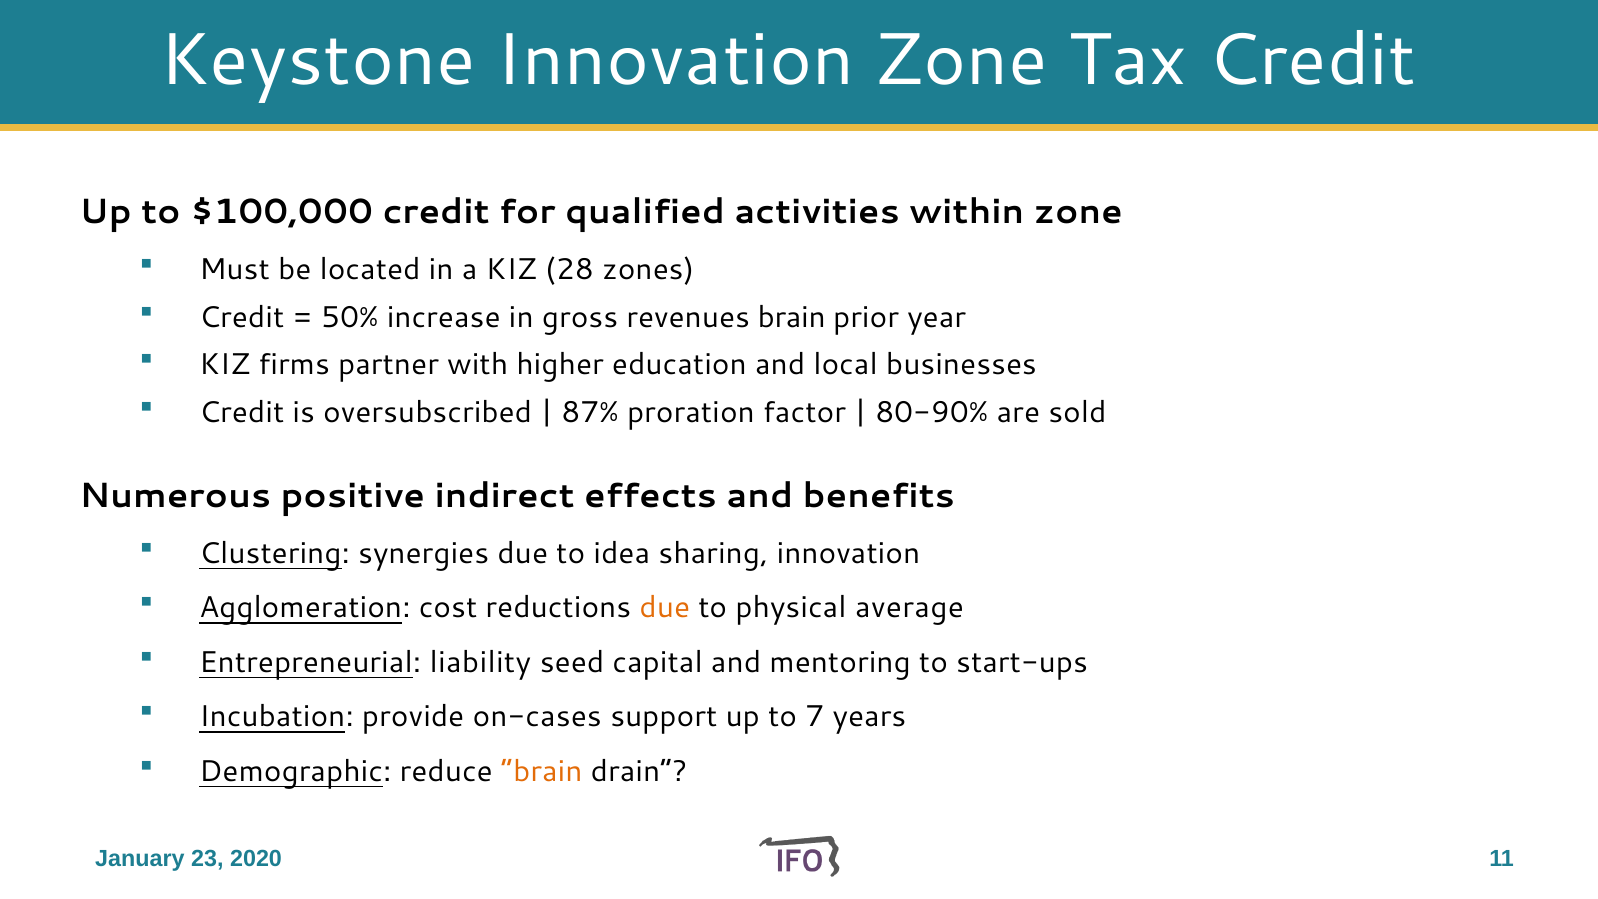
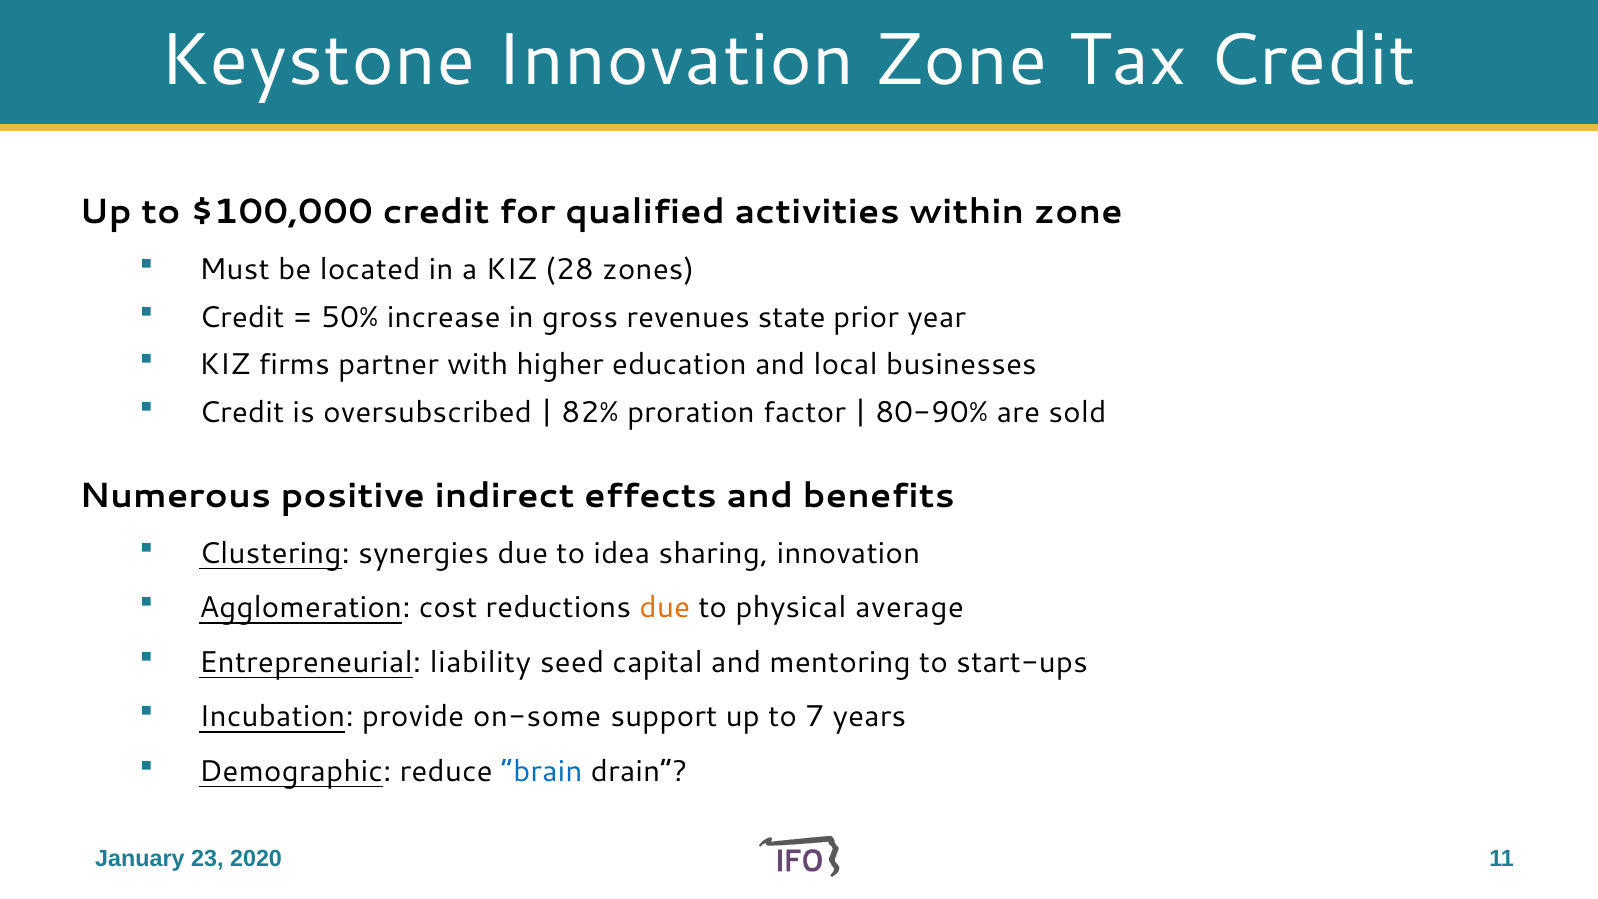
revenues brain: brain -> state
87%: 87% -> 82%
on-cases: on-cases -> on-some
brain at (542, 771) colour: orange -> blue
